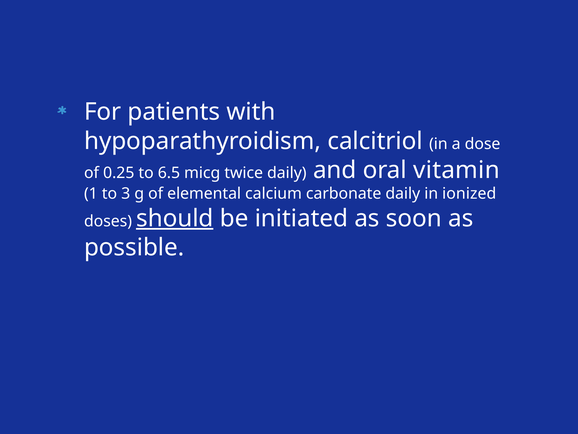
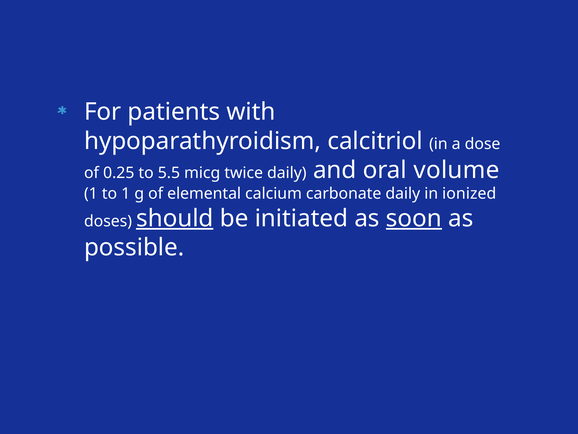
6.5: 6.5 -> 5.5
vitamin: vitamin -> volume
to 3: 3 -> 1
soon underline: none -> present
